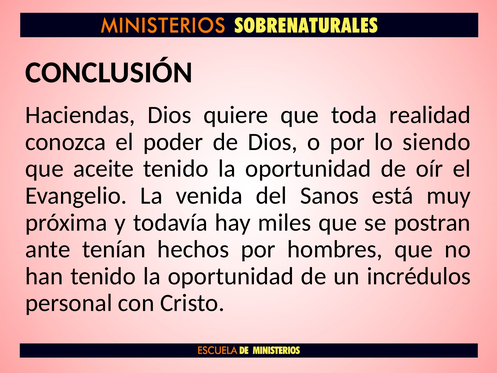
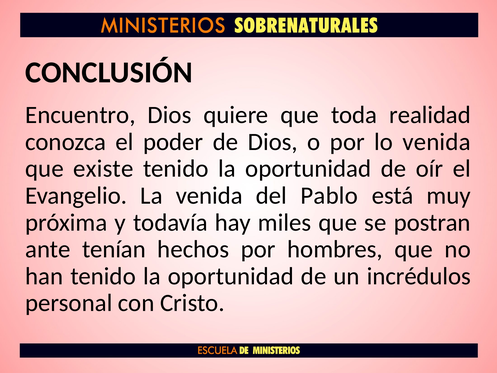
Haciendas: Haciendas -> Encuentro
lo siendo: siendo -> venida
aceite: aceite -> existe
Sanos: Sanos -> Pablo
